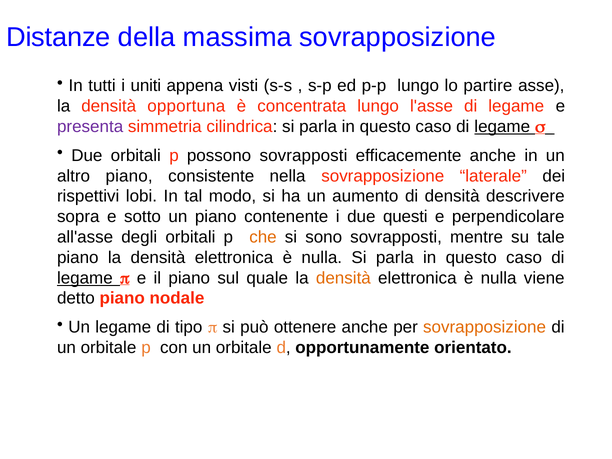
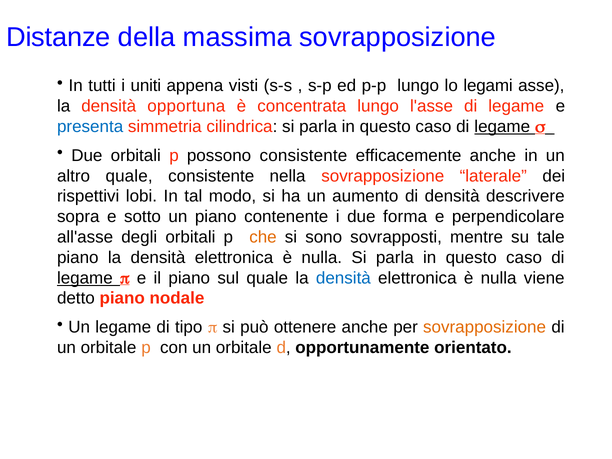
partire: partire -> legami
presenta colour: purple -> blue
possono sovrapposti: sovrapposti -> consistente
altro piano: piano -> quale
questi: questi -> forma
densità at (343, 278) colour: orange -> blue
